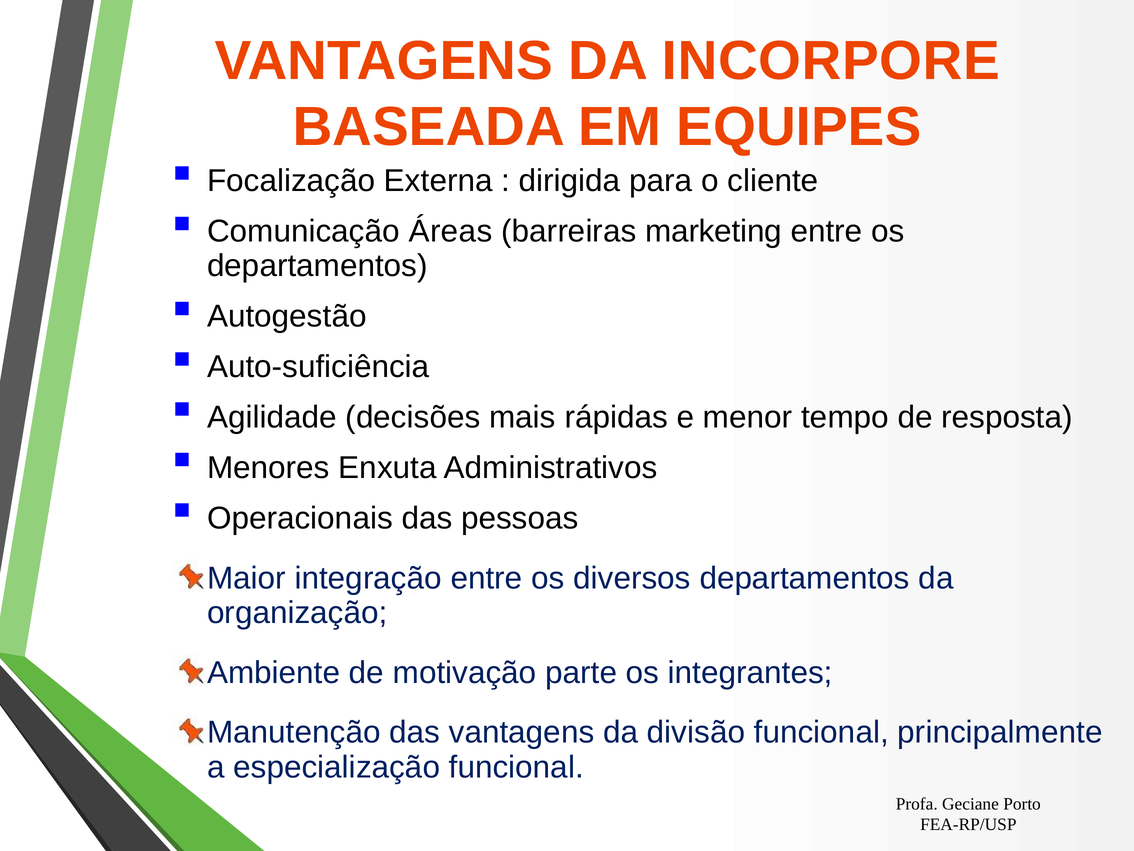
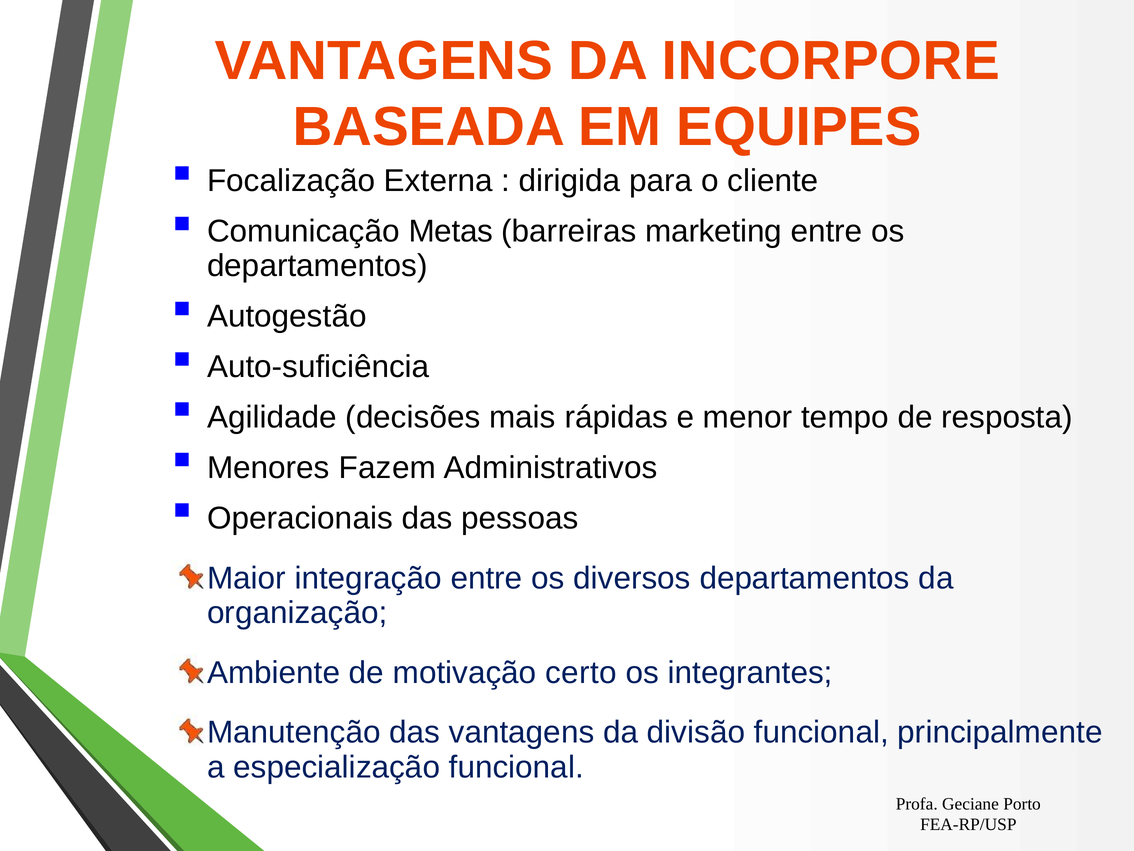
Áreas: Áreas -> Metas
Enxuta: Enxuta -> Fazem
parte: parte -> certo
